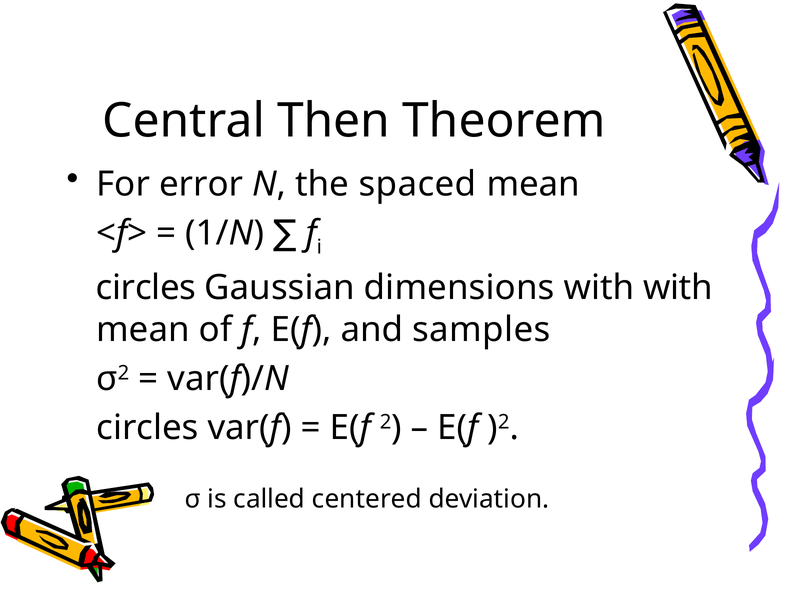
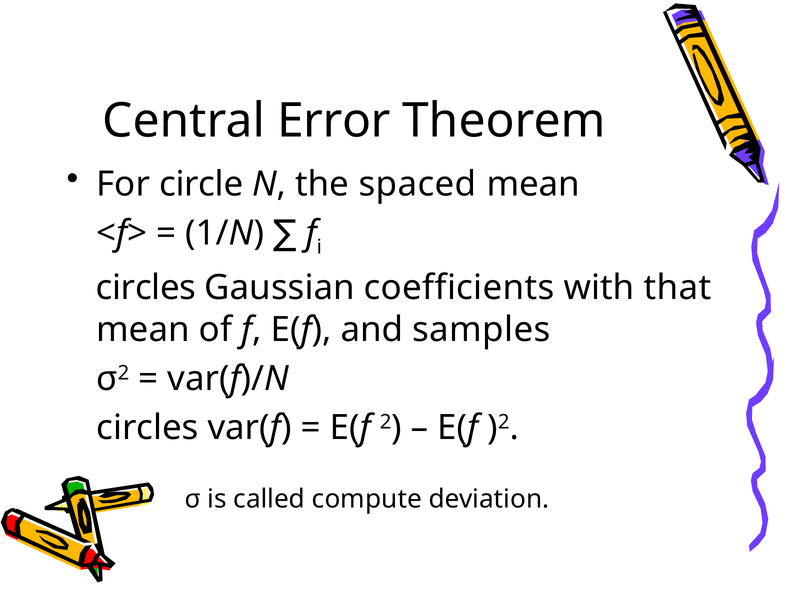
Then: Then -> Error
error: error -> circle
dimensions: dimensions -> coefficients
with with: with -> that
centered: centered -> compute
